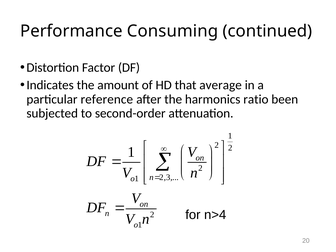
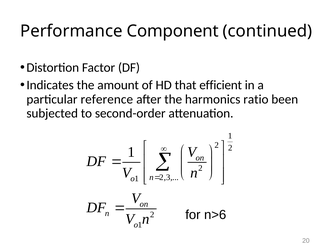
Consuming: Consuming -> Component
average: average -> efficient
n>4: n>4 -> n>6
